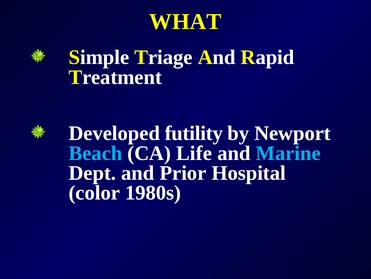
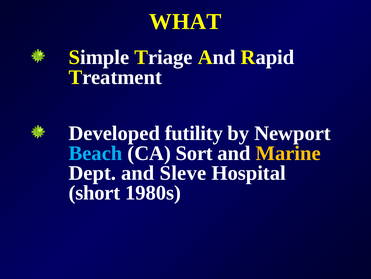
Life: Life -> Sort
Marine colour: light blue -> yellow
Prior: Prior -> Sleve
color: color -> short
